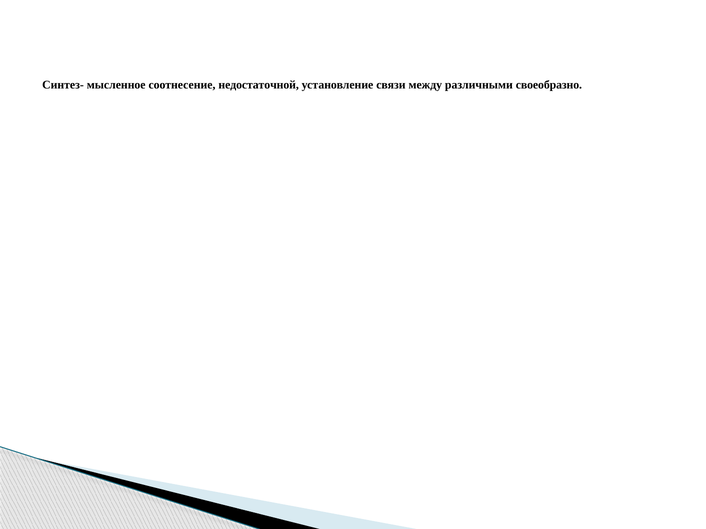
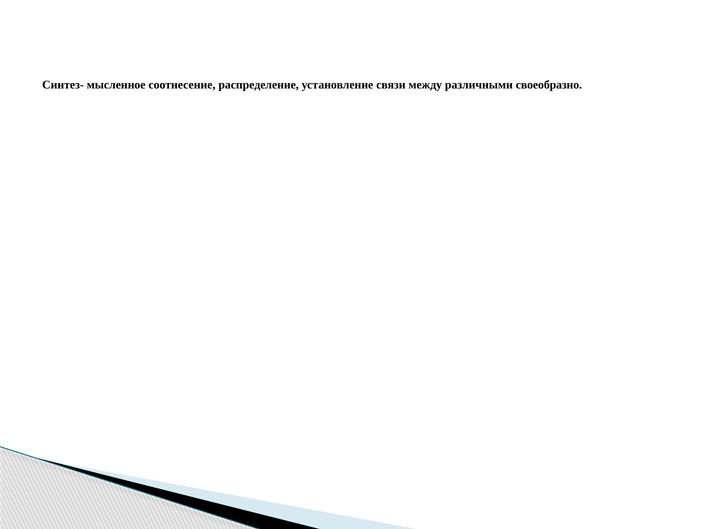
недостаточной: недостаточной -> распределение
